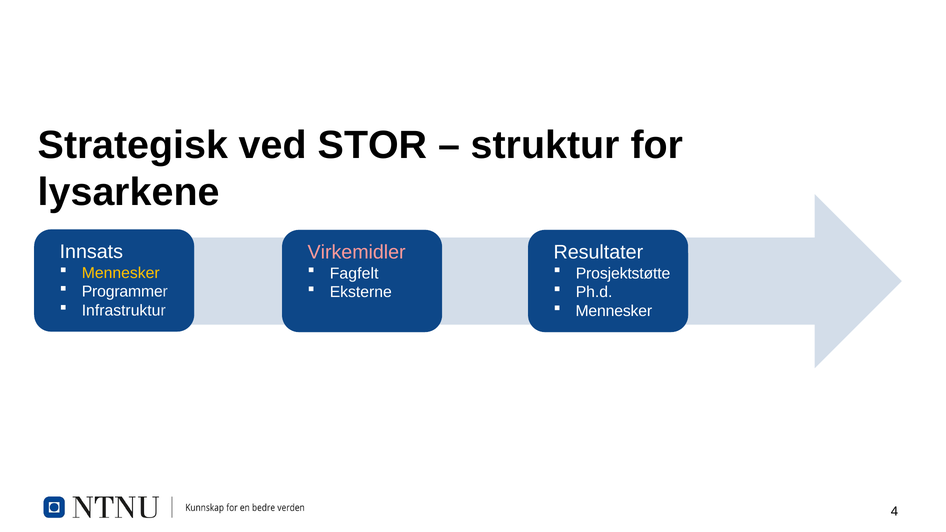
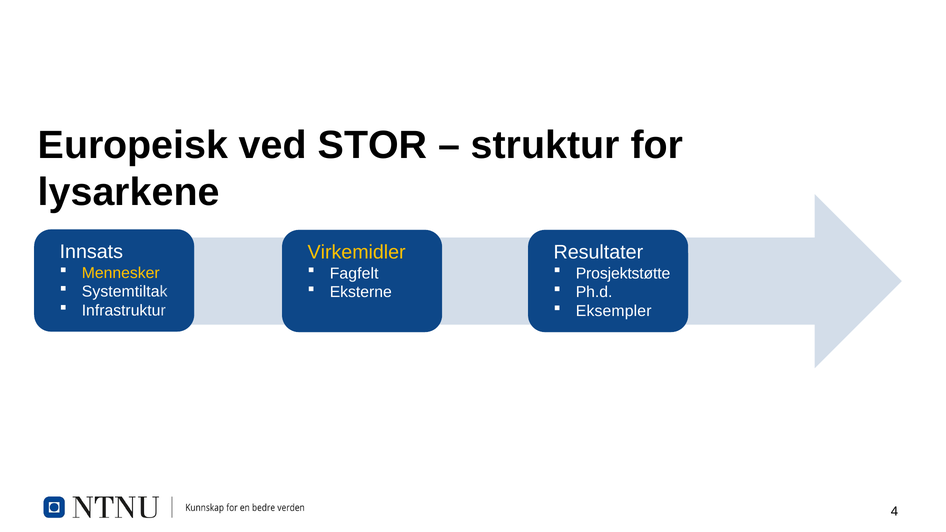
Strategisk: Strategisk -> Europeisk
Virkemidler colour: pink -> yellow
Programmer: Programmer -> Systemtiltak
Mennesker at (614, 311): Mennesker -> Eksempler
